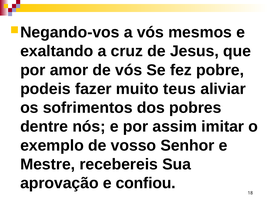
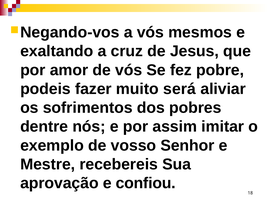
teus: teus -> será
